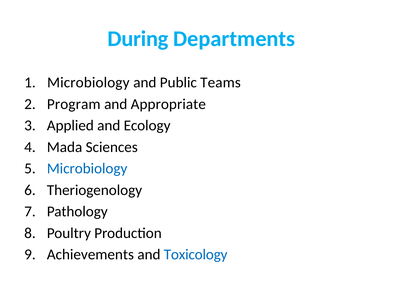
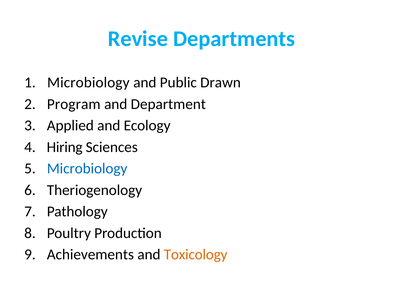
During: During -> Revise
Teams: Teams -> Drawn
Appropriate: Appropriate -> Department
Mada: Mada -> Hiring
Toxicology colour: blue -> orange
